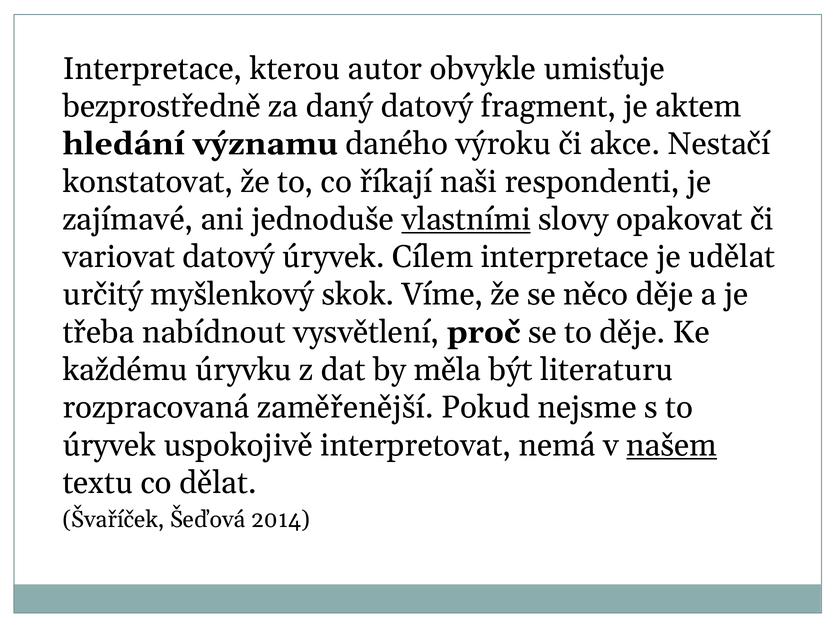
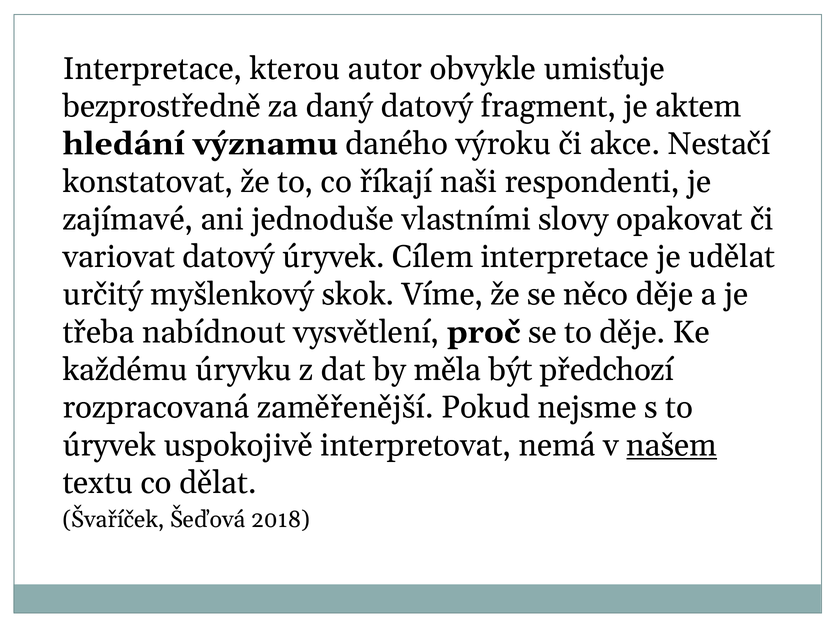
vlastními underline: present -> none
literaturu: literaturu -> předchozí
2014: 2014 -> 2018
